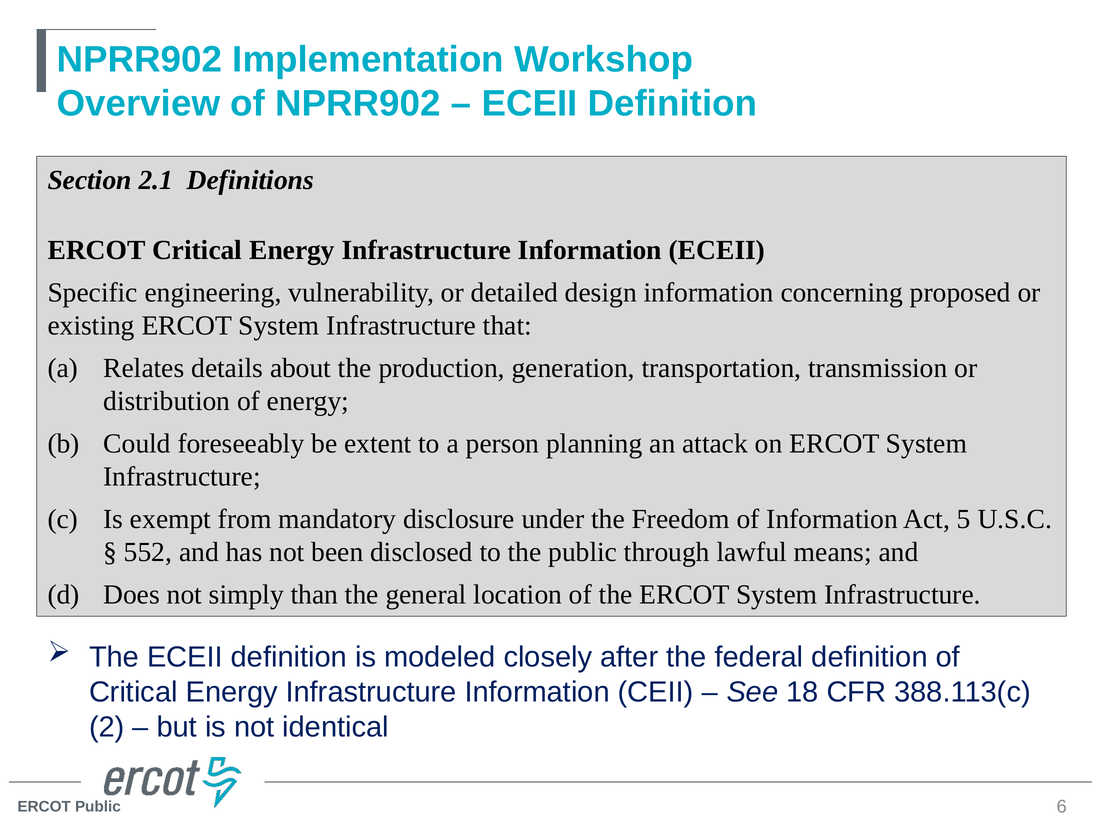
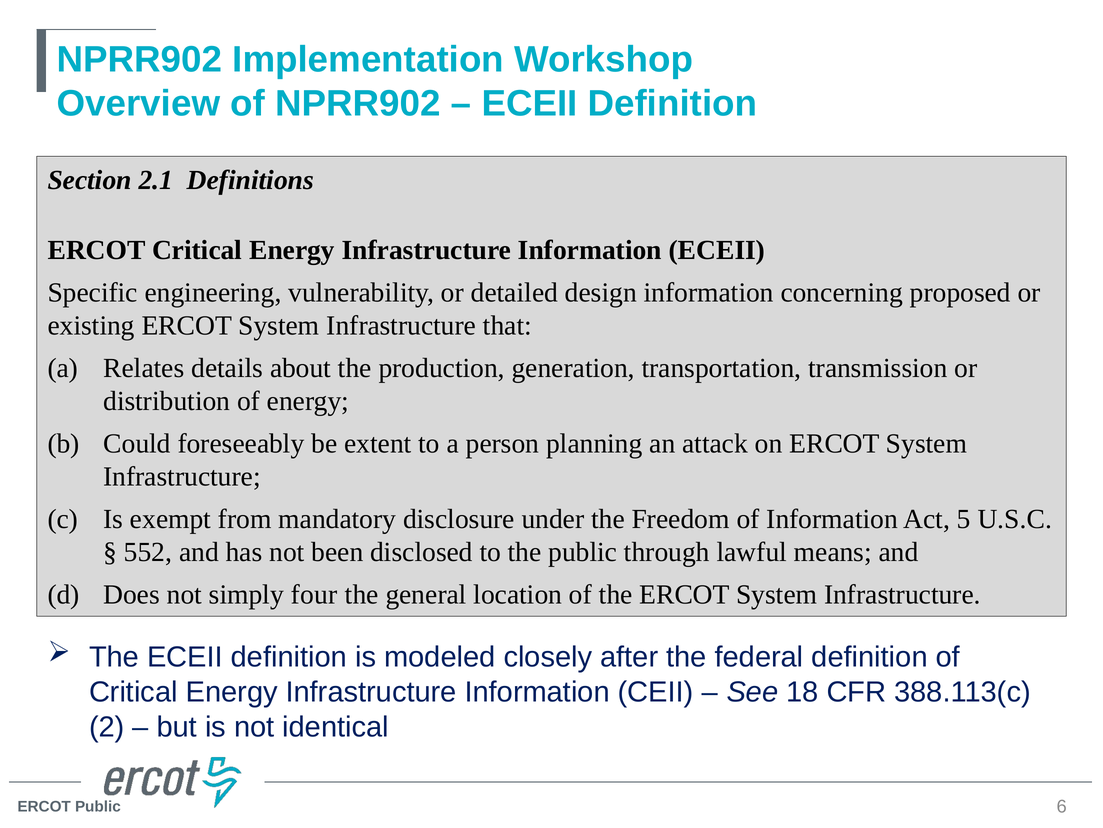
than: than -> four
